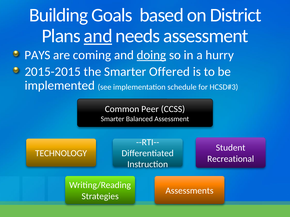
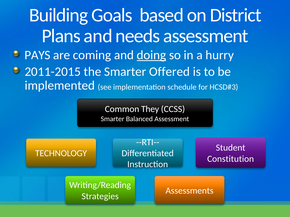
and at (98, 36) underline: present -> none
2015-2015: 2015-2015 -> 2011-2015
Peer: Peer -> They
Recreational: Recreational -> Constitution
